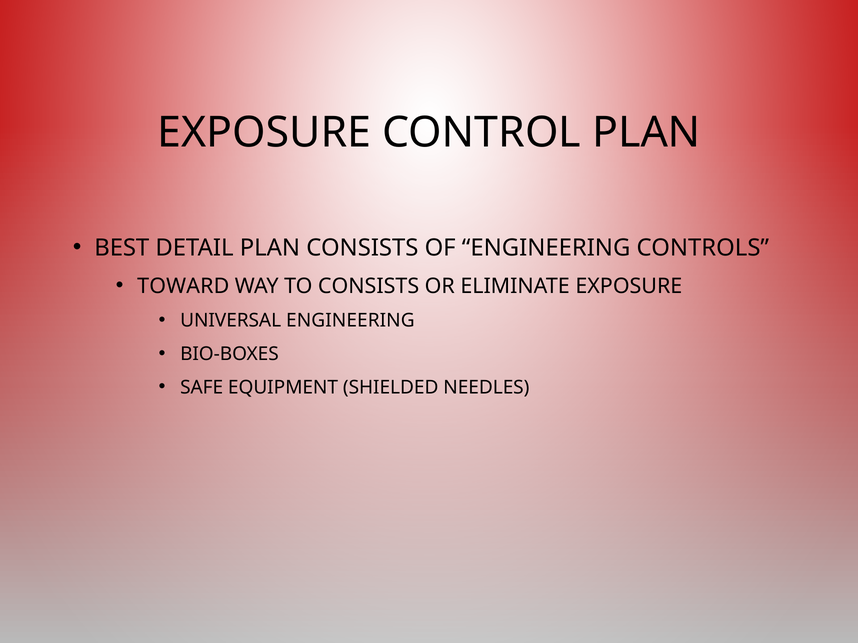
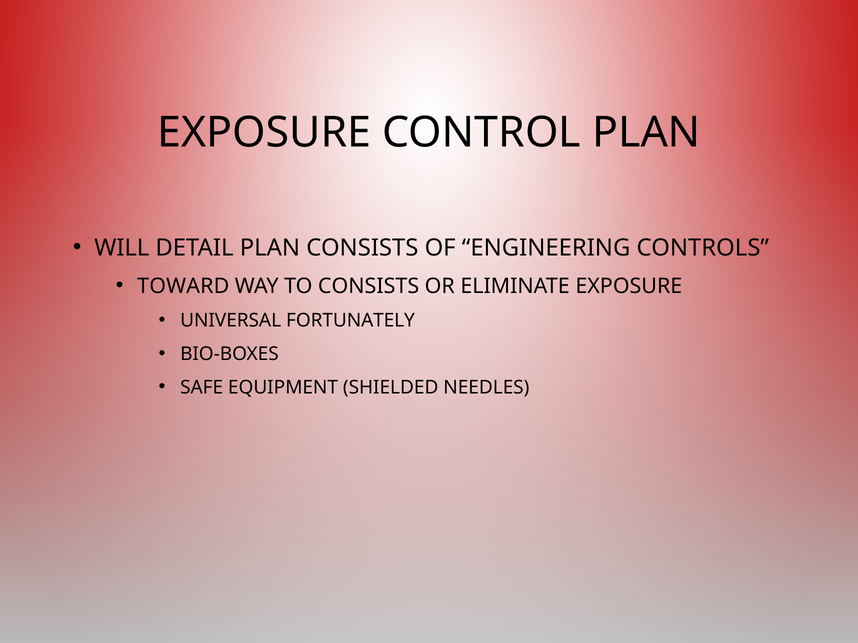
BEST: BEST -> WILL
UNIVERSAL ENGINEERING: ENGINEERING -> FORTUNATELY
